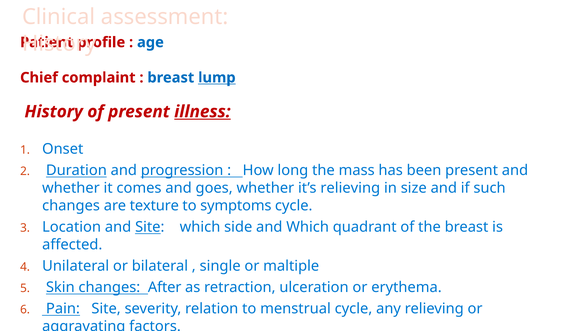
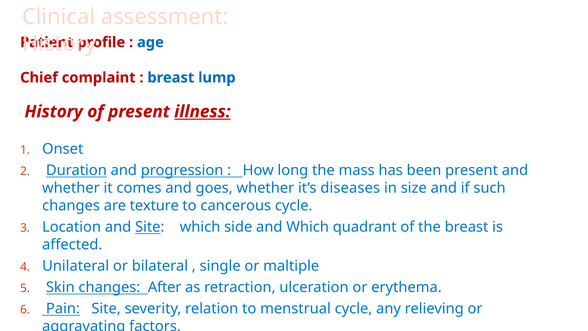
lump underline: present -> none
it’s relieving: relieving -> diseases
symptoms: symptoms -> cancerous
